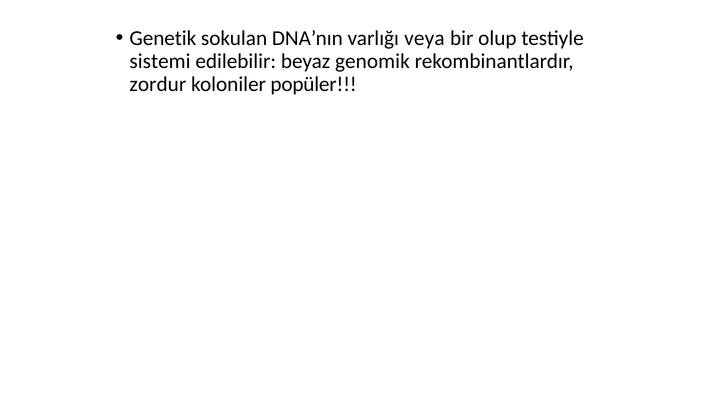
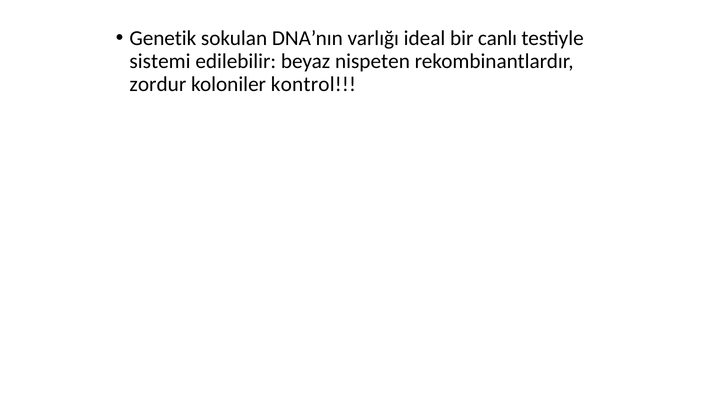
veya: veya -> ideal
olup: olup -> canlı
genomik: genomik -> nispeten
popüler: popüler -> kontrol
